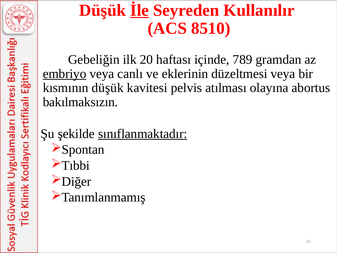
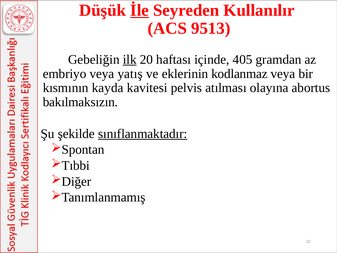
8510: 8510 -> 9513
ilk underline: none -> present
789: 789 -> 405
embriyo underline: present -> none
canlı: canlı -> yatış
düzeltmesi: düzeltmesi -> kodlanmaz
kısmının düşük: düşük -> kayda
